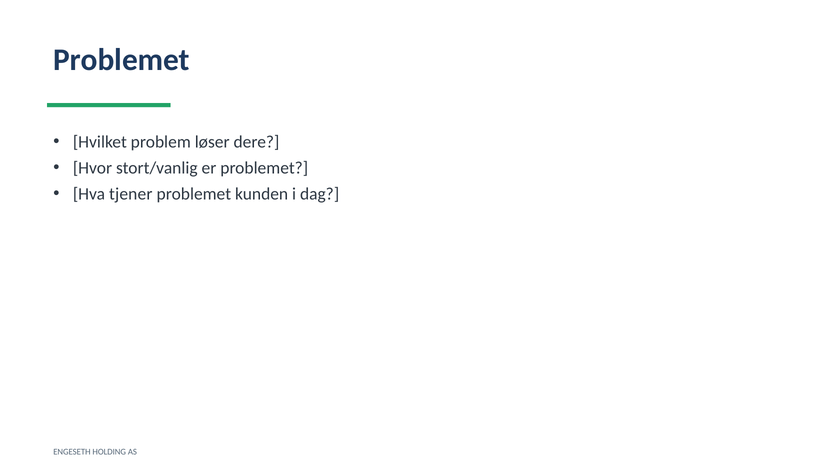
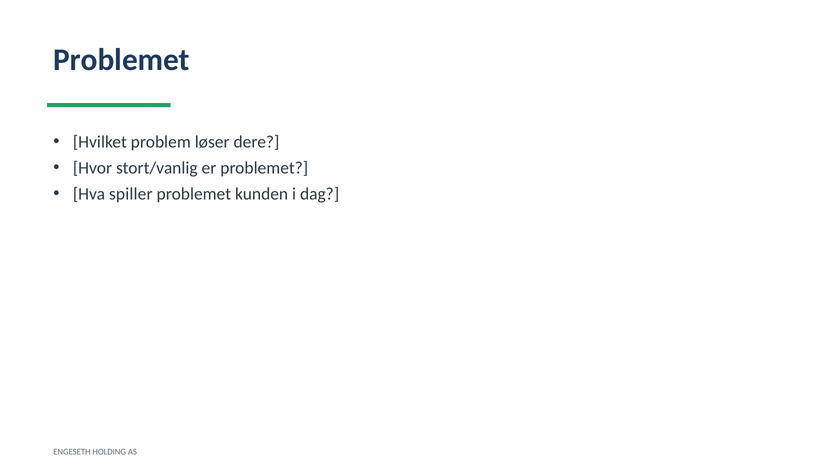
tjener: tjener -> spiller
